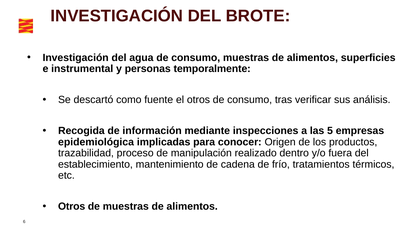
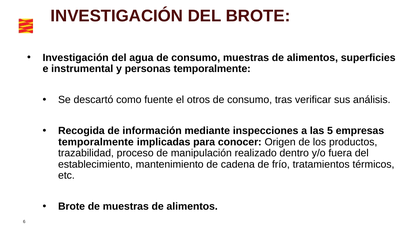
epidemiológica at (96, 142): epidemiológica -> temporalmente
Otros at (72, 206): Otros -> Brote
